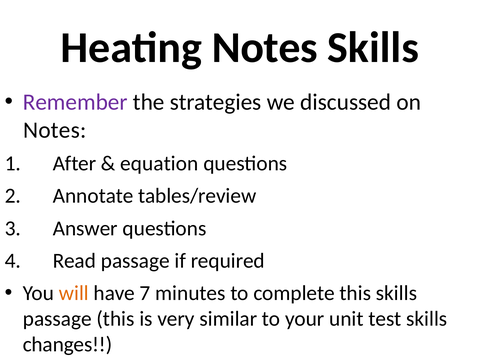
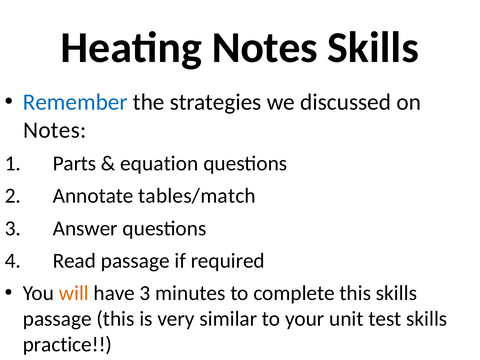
Remember colour: purple -> blue
After: After -> Parts
tables/review: tables/review -> tables/match
have 7: 7 -> 3
changes: changes -> practice
